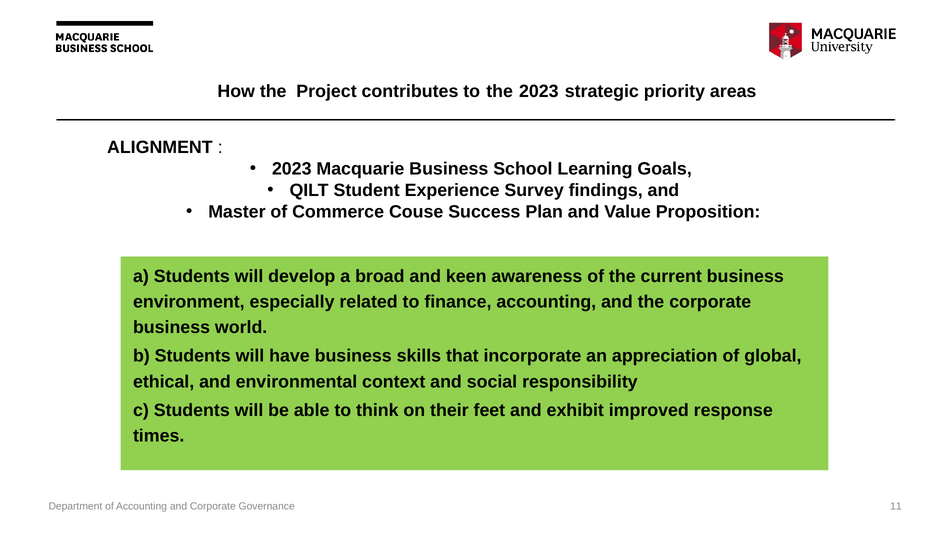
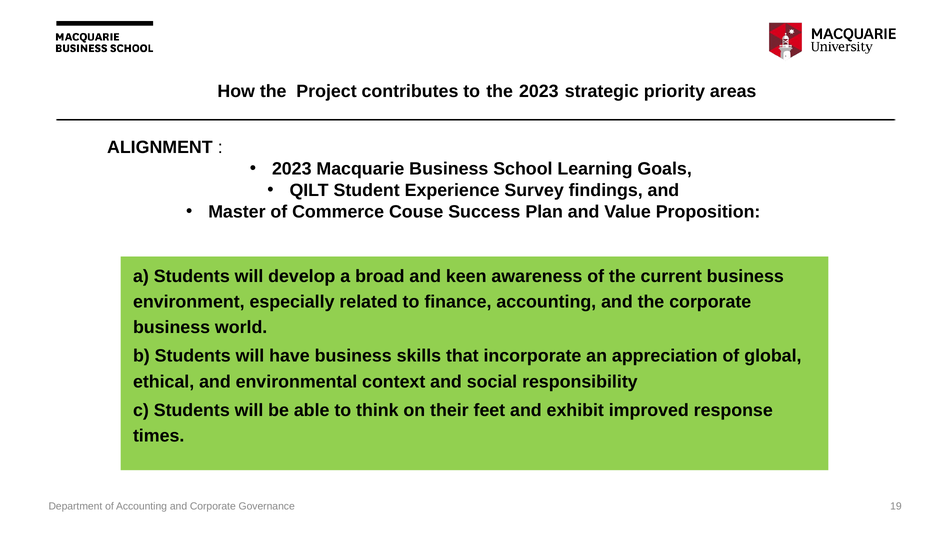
11: 11 -> 19
